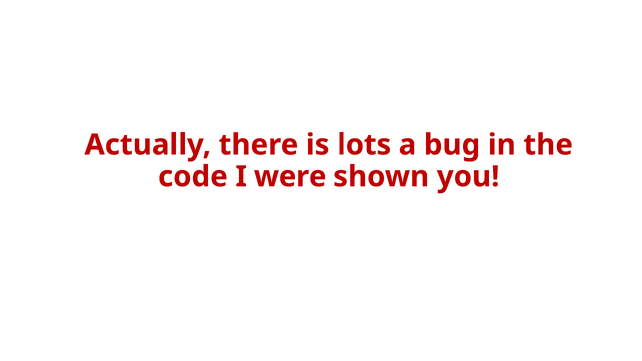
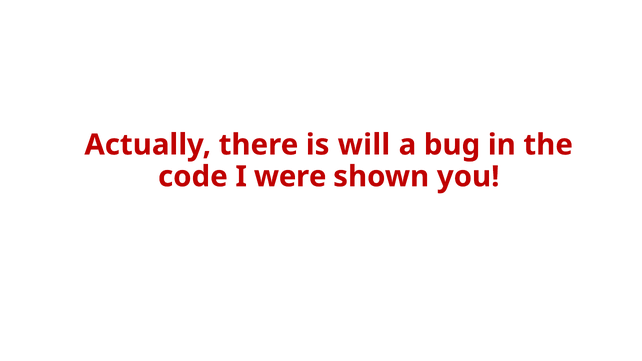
lots: lots -> will
